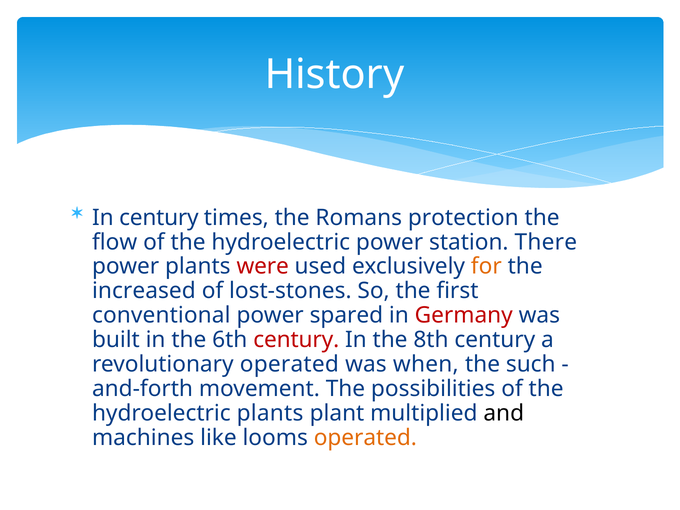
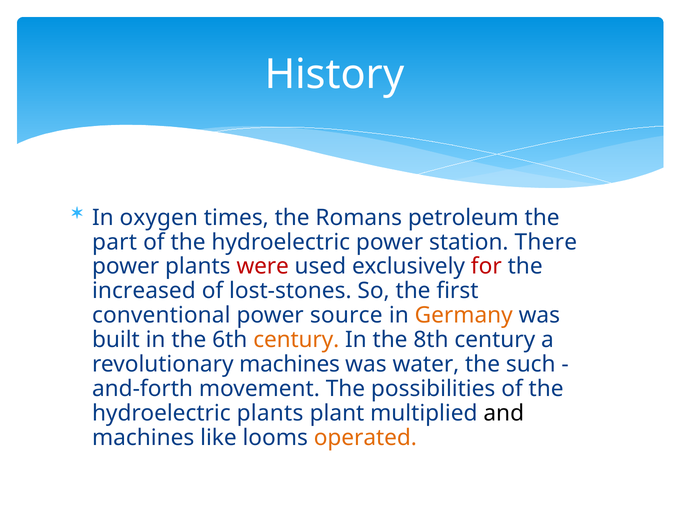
In century: century -> oxygen
protection: protection -> petroleum
flow: flow -> part
for colour: orange -> red
spared: spared -> source
Germany colour: red -> orange
century at (296, 340) colour: red -> orange
revolutionary operated: operated -> machines
when: when -> water
